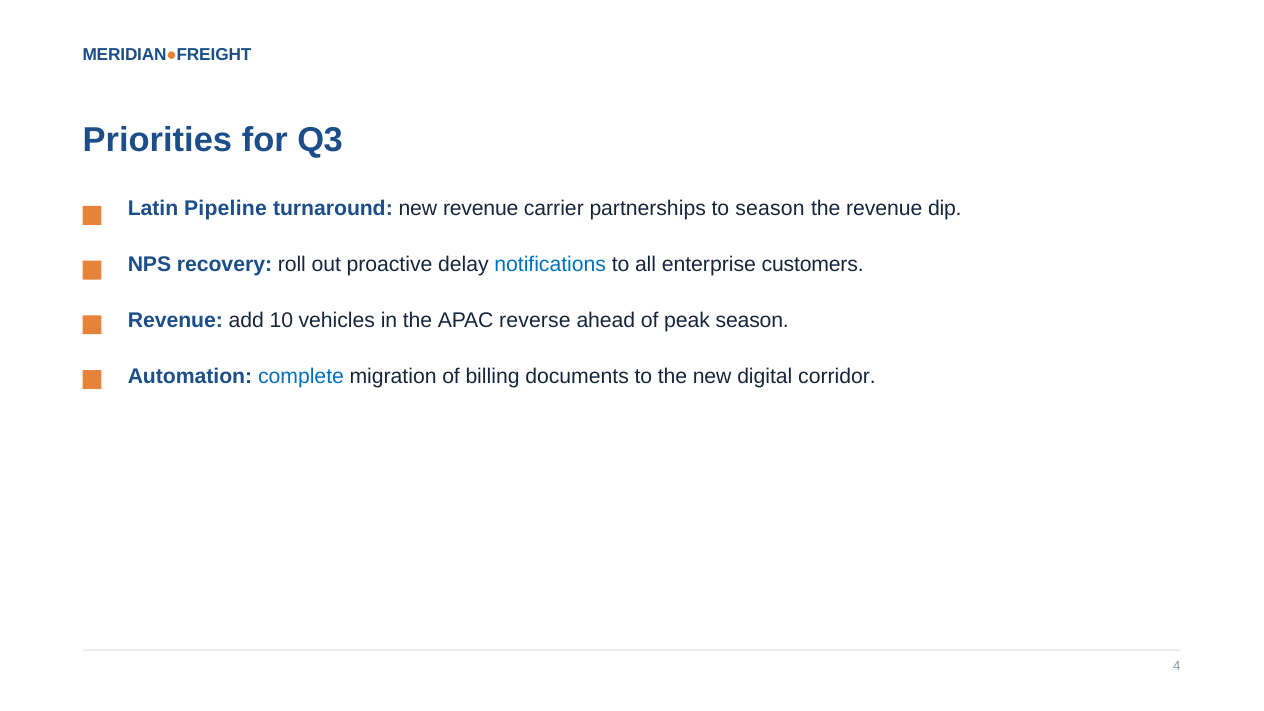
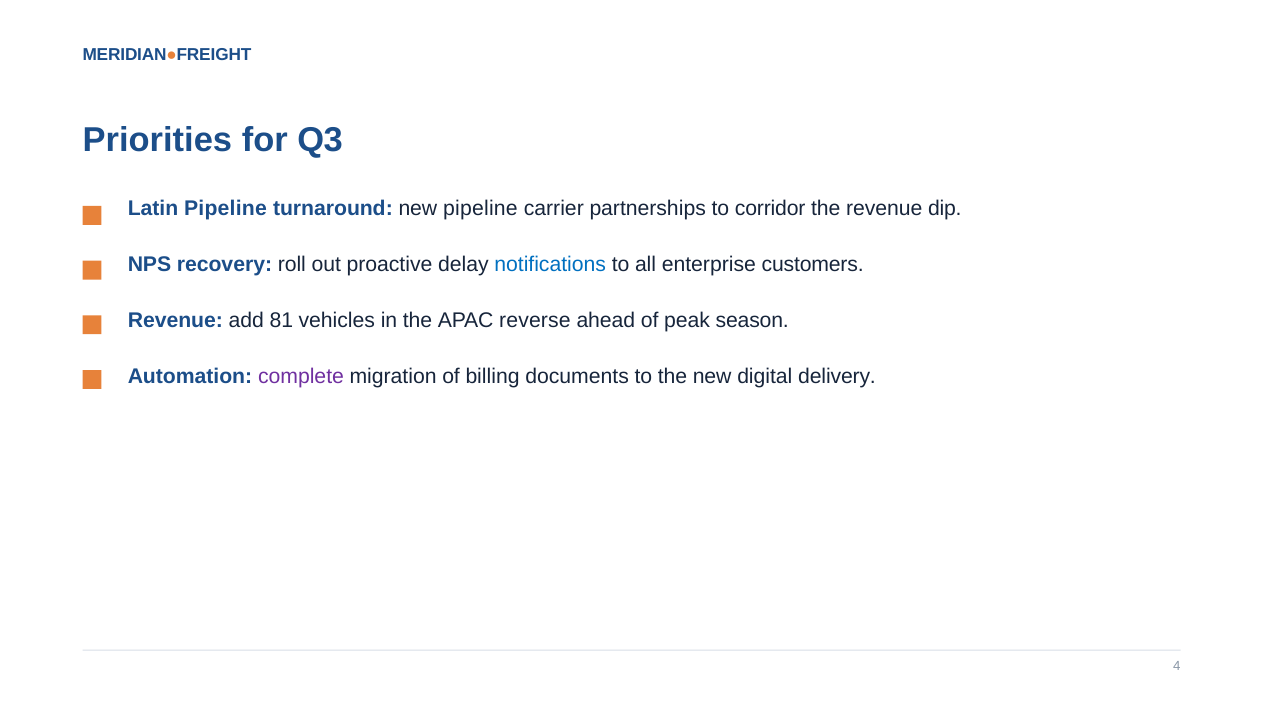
new revenue: revenue -> pipeline
to season: season -> corridor
10: 10 -> 81
complete colour: blue -> purple
corridor: corridor -> delivery
